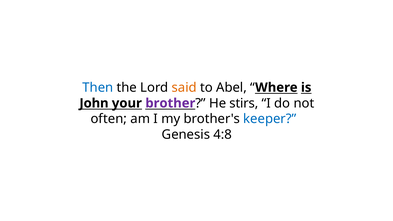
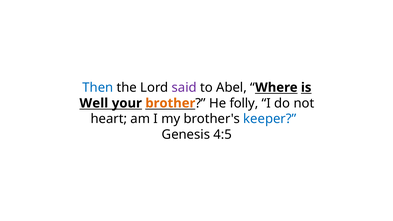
said colour: orange -> purple
John: John -> Well
brother colour: purple -> orange
stirs: stirs -> folly
often: often -> heart
4:8: 4:8 -> 4:5
